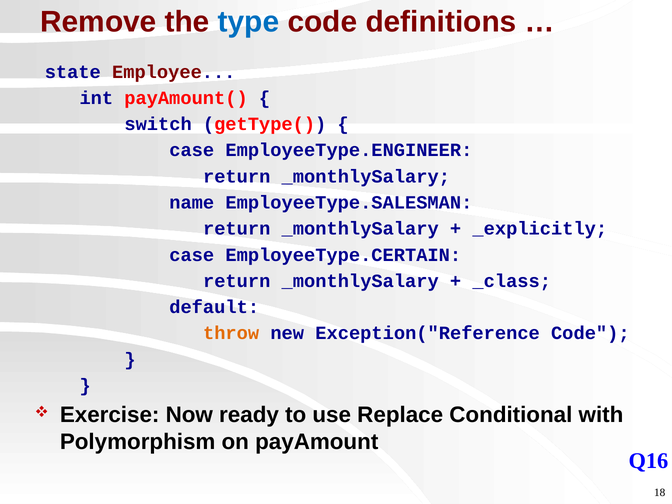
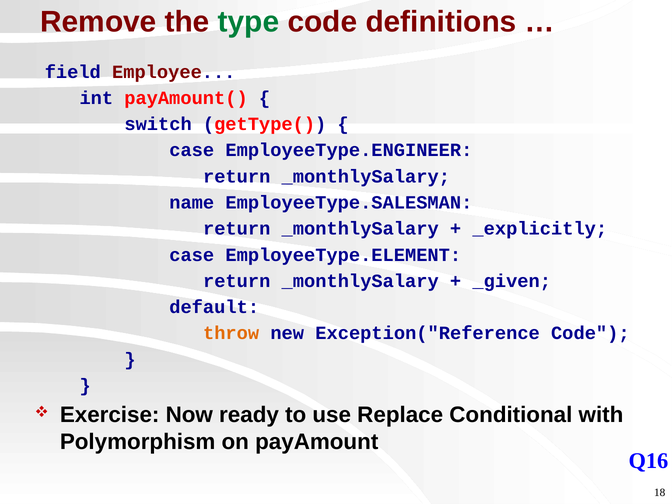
type colour: blue -> green
state: state -> field
EmployeeType.CERTAIN: EmployeeType.CERTAIN -> EmployeeType.ELEMENT
_class: _class -> _given
